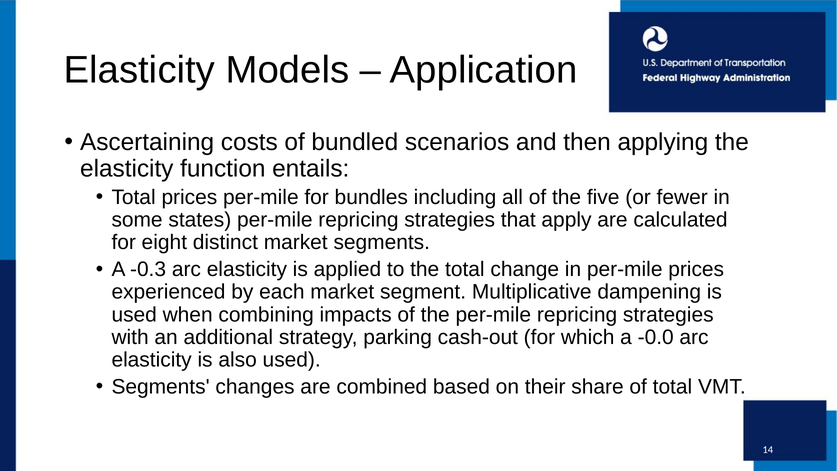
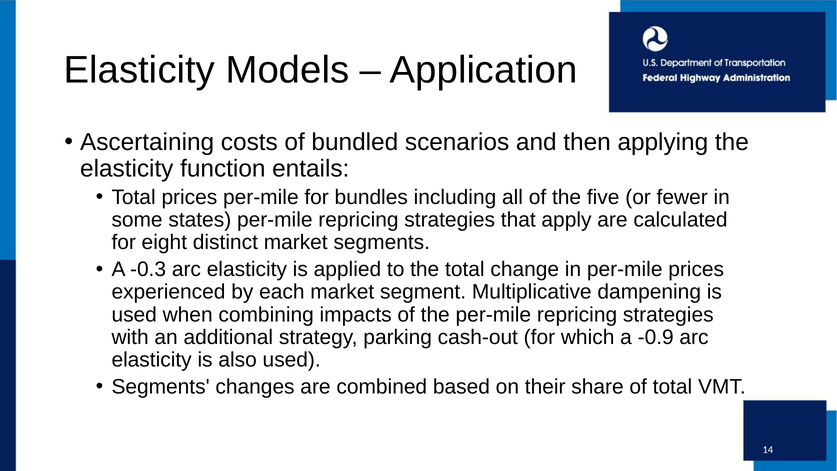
-0.0: -0.0 -> -0.9
